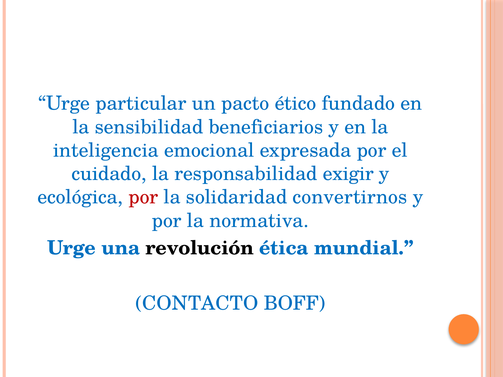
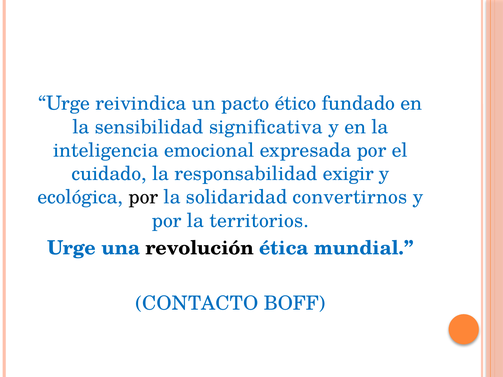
particular: particular -> reivindica
beneficiarios: beneficiarios -> significativa
por at (143, 197) colour: red -> black
normativa: normativa -> territorios
